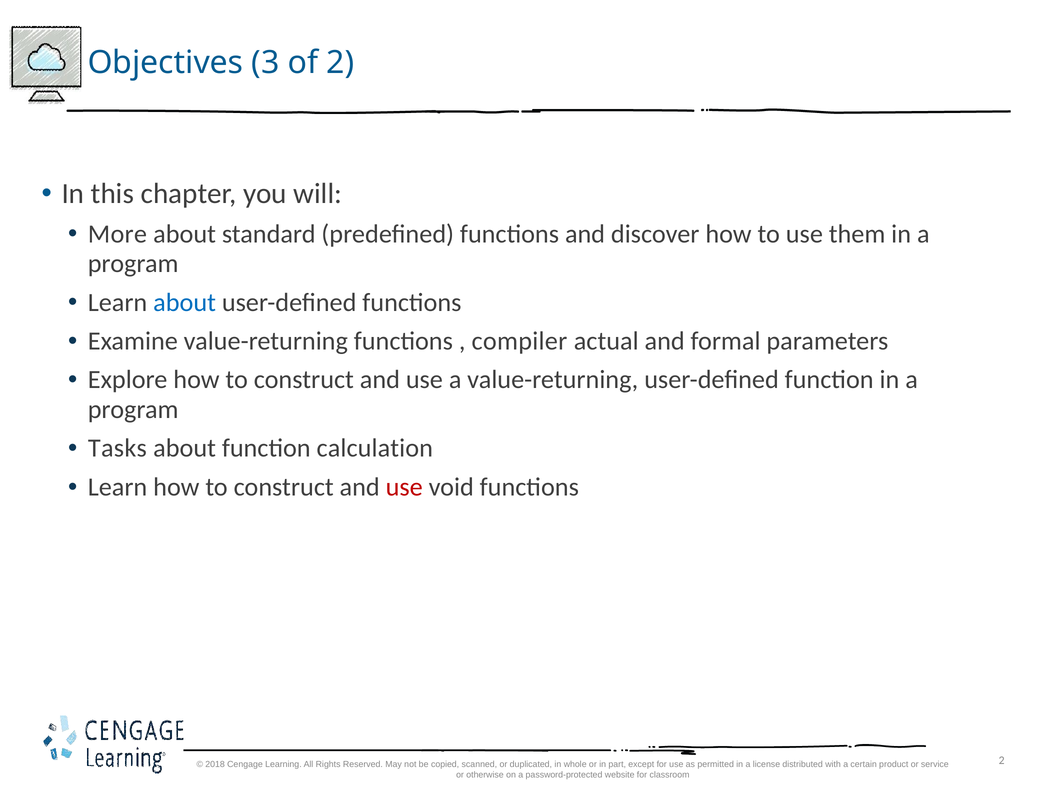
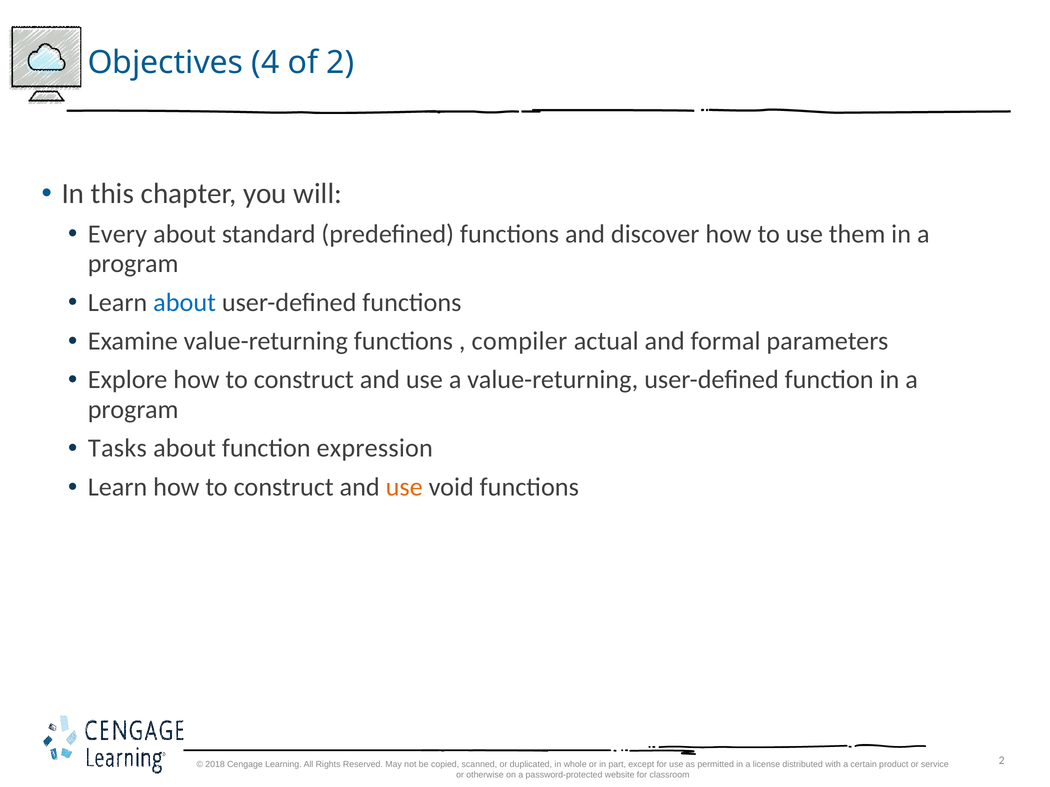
3: 3 -> 4
More: More -> Every
calculation: calculation -> expression
use at (404, 487) colour: red -> orange
